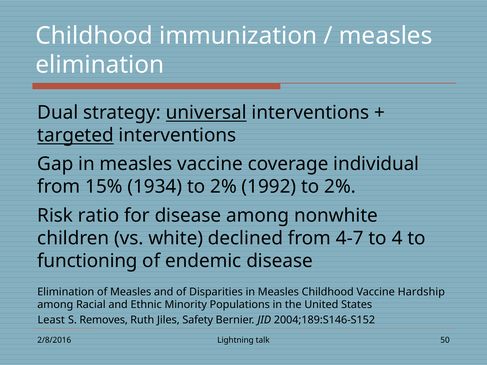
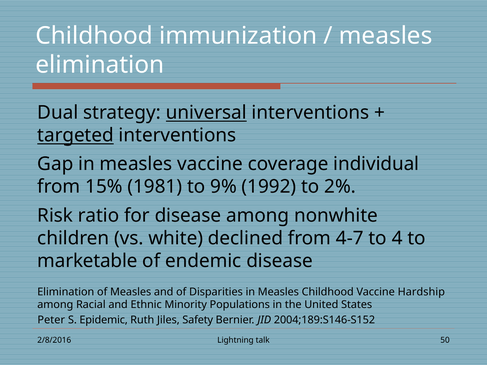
1934: 1934 -> 1981
2% at (223, 187): 2% -> 9%
functioning: functioning -> marketable
Least: Least -> Peter
Removes: Removes -> Epidemic
